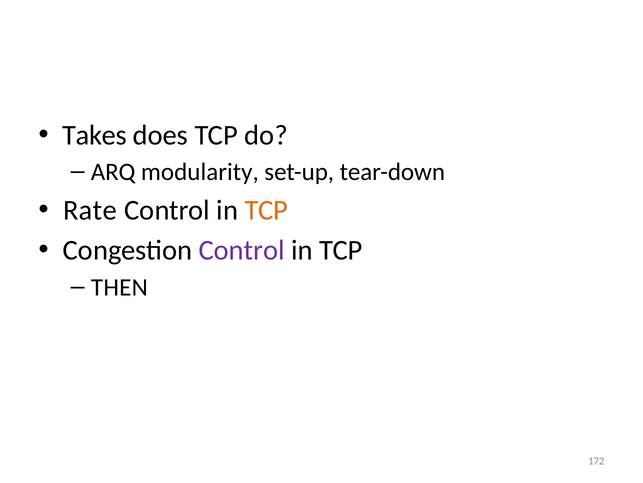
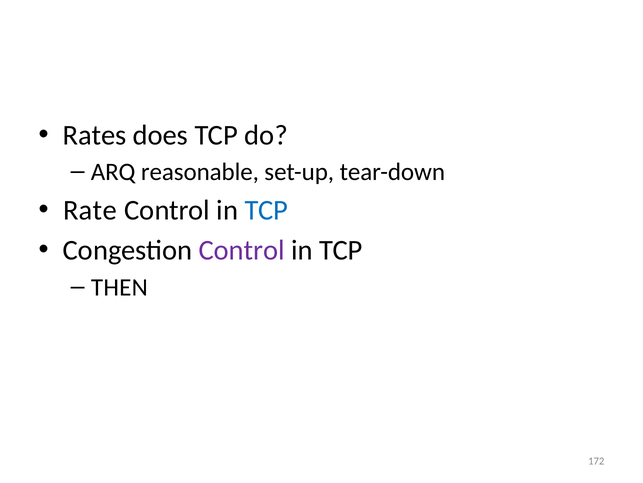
Takes: Takes -> Rates
modularity: modularity -> reasonable
TCP at (266, 210) colour: orange -> blue
